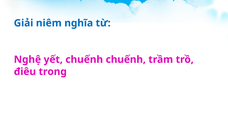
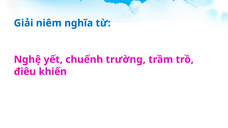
chuếnh chuếnh: chuếnh -> trường
trong: trong -> khiến
